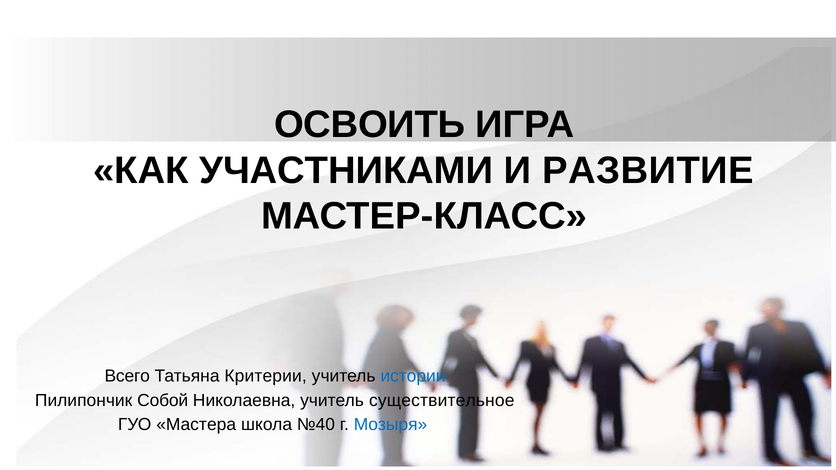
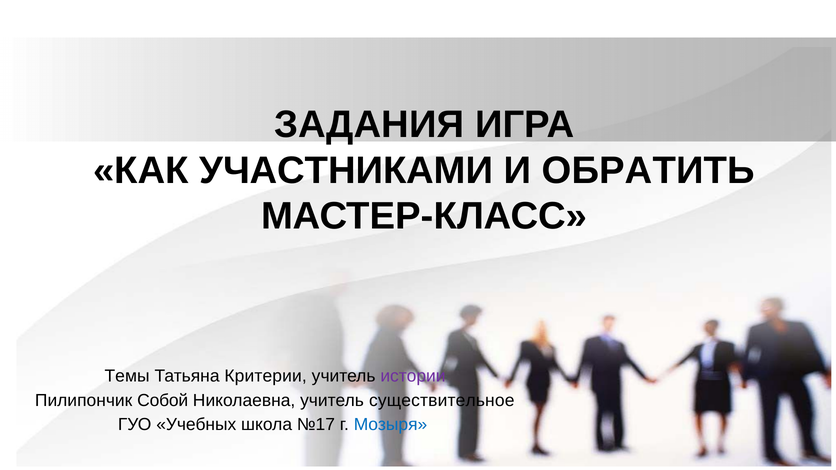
ОСВОИТЬ: ОСВОИТЬ -> ЗАДАНИЯ
РАЗВИТИЕ: РАЗВИТИЕ -> ОБРАТИТЬ
Всего: Всего -> Темы
истории colour: blue -> purple
Мастера: Мастера -> Учебных
№40: №40 -> №17
